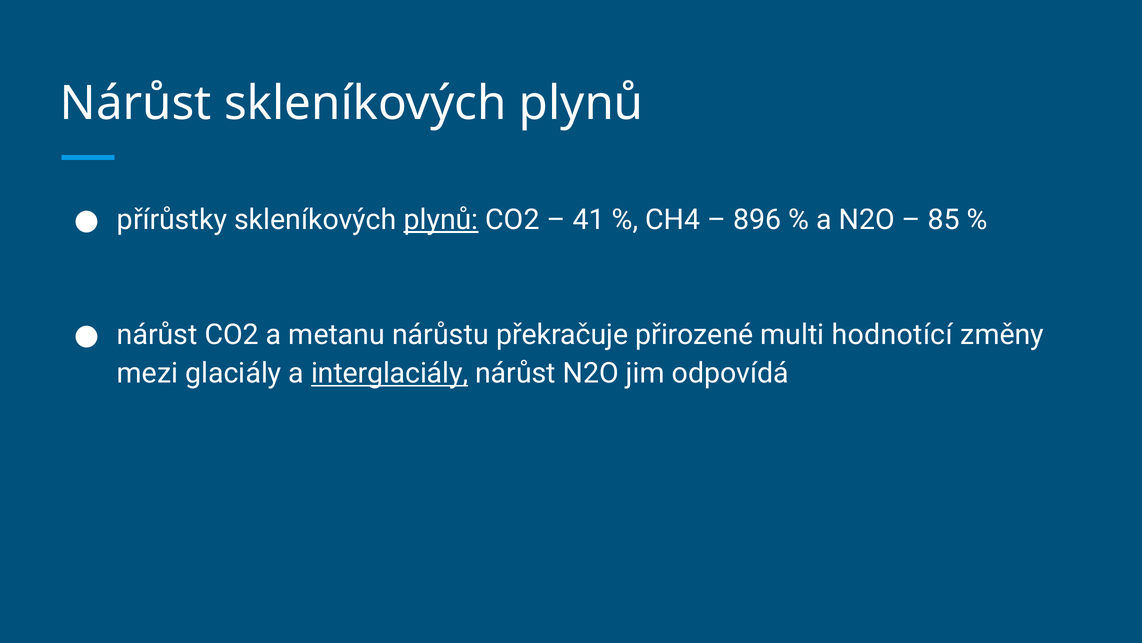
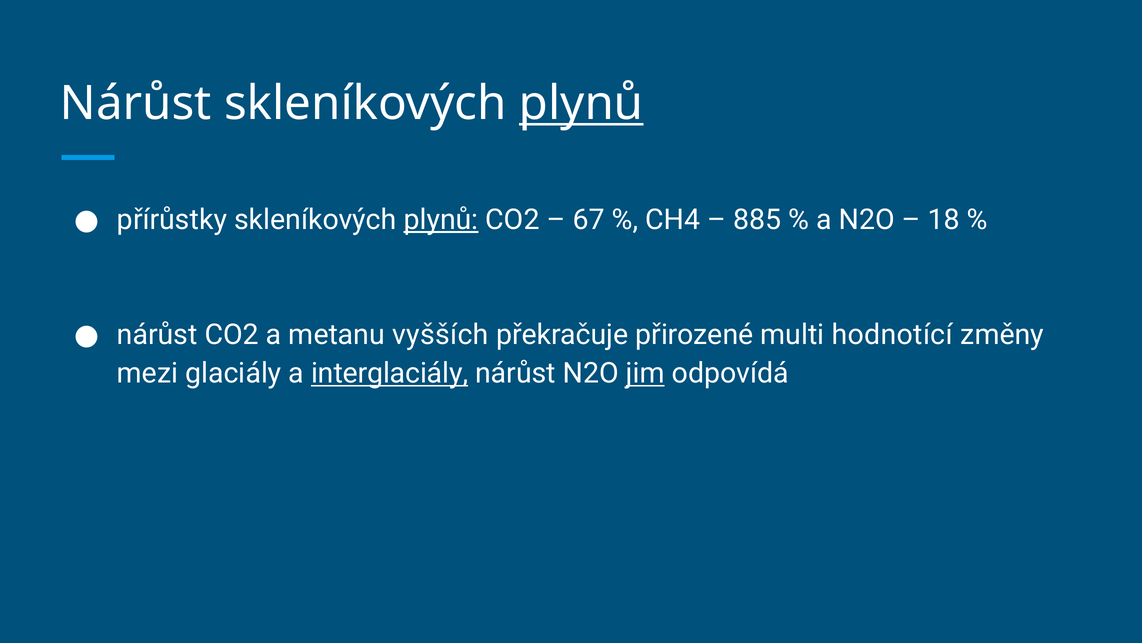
plynů at (581, 104) underline: none -> present
41: 41 -> 67
896: 896 -> 885
85: 85 -> 18
nárůstu: nárůstu -> vyšších
jim underline: none -> present
